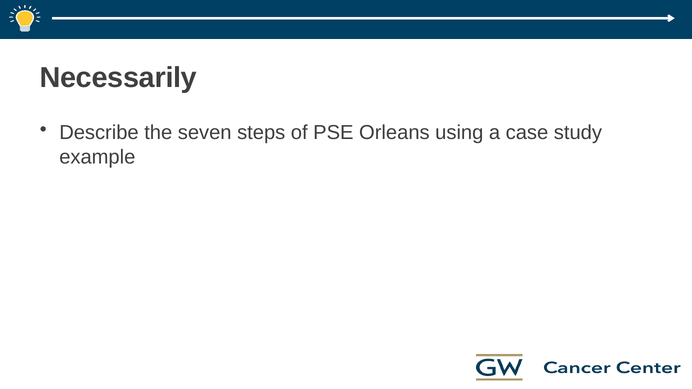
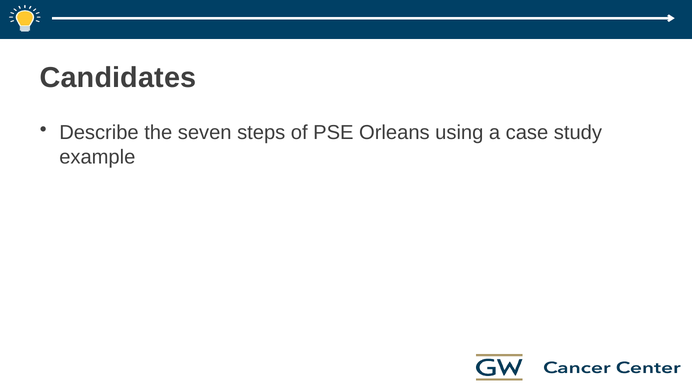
Necessarily: Necessarily -> Candidates
